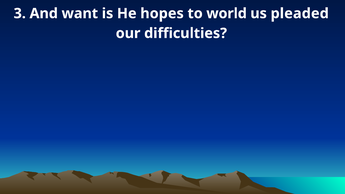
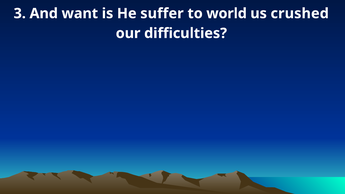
hopes: hopes -> suffer
pleaded: pleaded -> crushed
